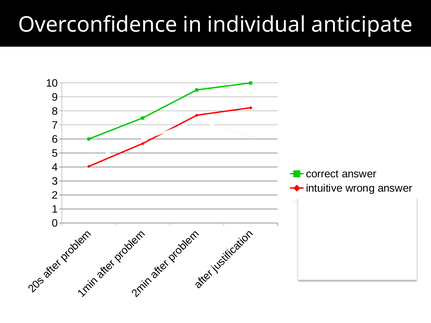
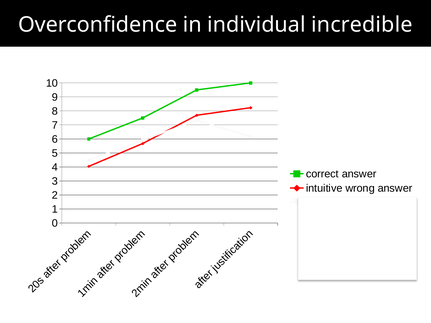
anticipate: anticipate -> incredible
